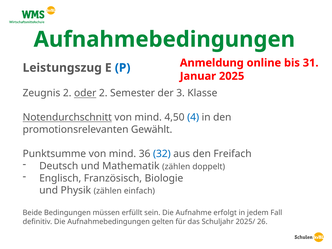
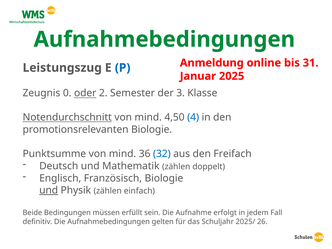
Zeugnis 2: 2 -> 0
promotionsrelevanten Gewählt: Gewählt -> Biologie
und at (49, 190) underline: none -> present
